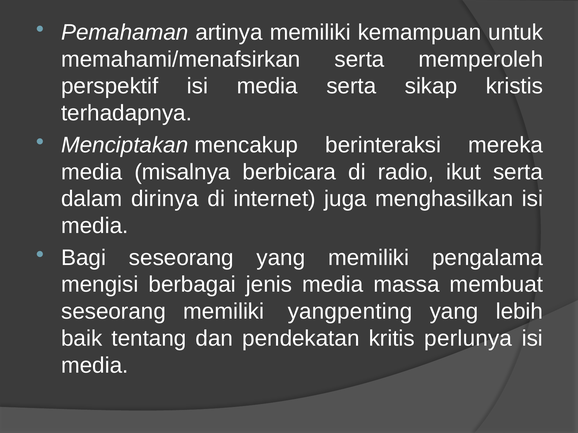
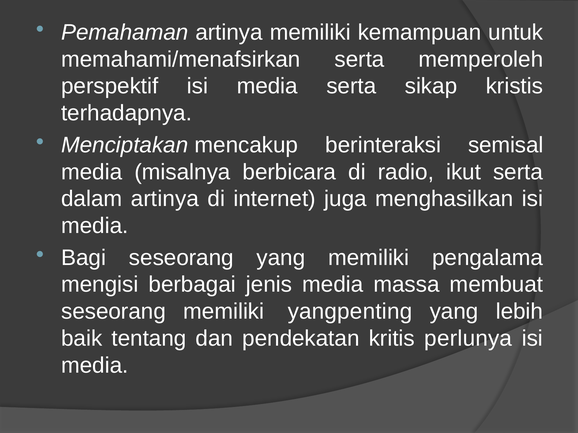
mereka: mereka -> semisal
dalam dirinya: dirinya -> artinya
